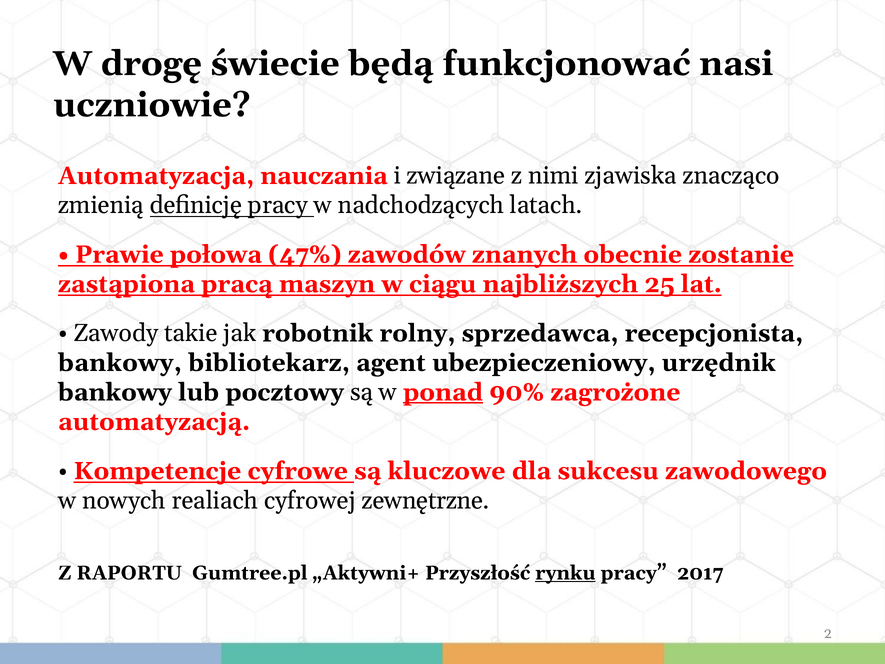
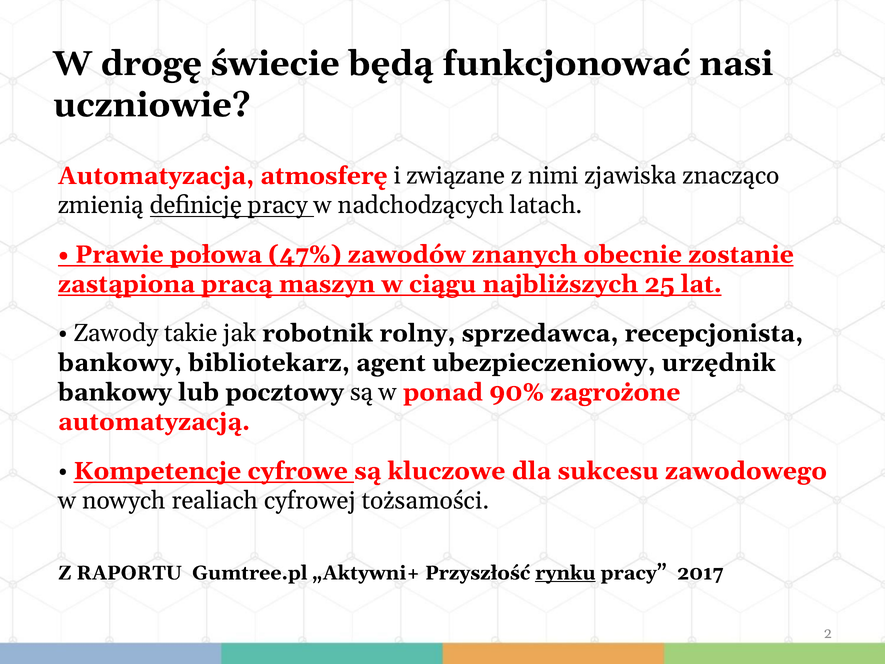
nauczania: nauczania -> atmosferę
ponad underline: present -> none
zewnętrzne: zewnętrzne -> tożsamości
